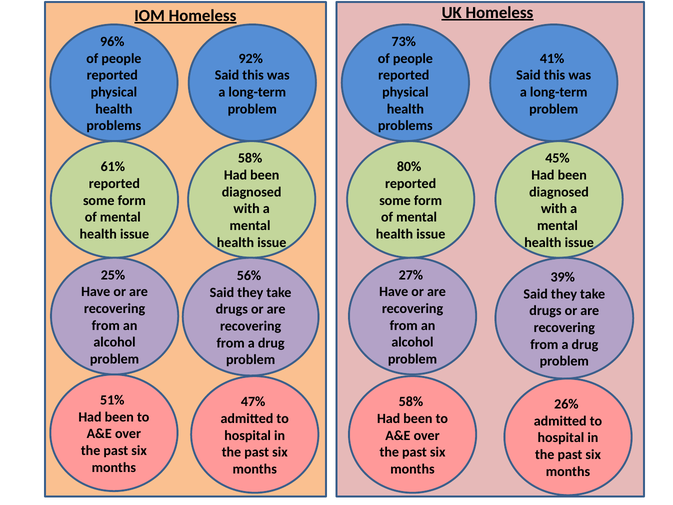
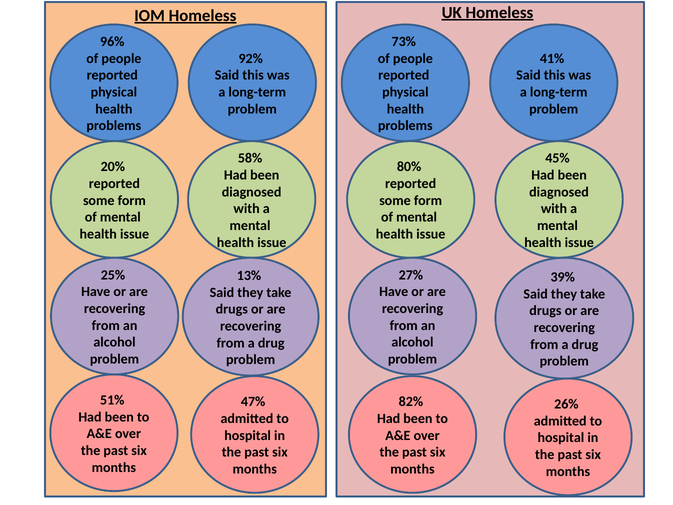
61%: 61% -> 20%
56%: 56% -> 13%
58% at (411, 402): 58% -> 82%
